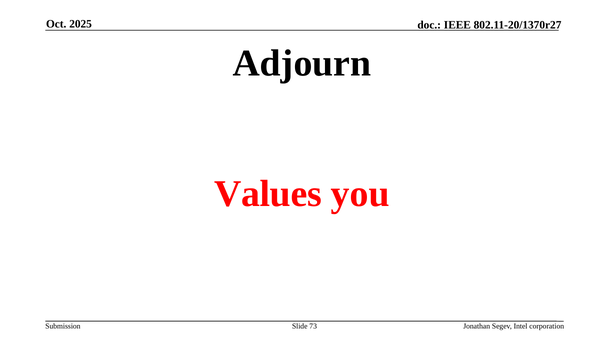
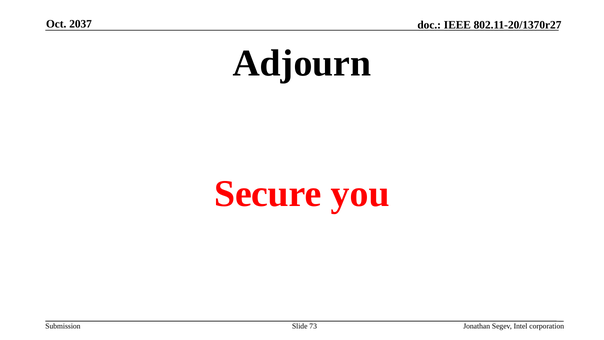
2025: 2025 -> 2037
Values: Values -> Secure
